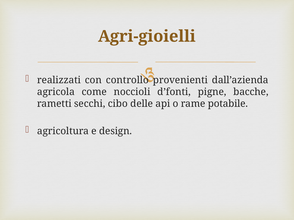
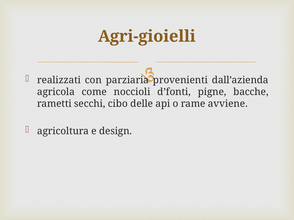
controllo: controllo -> parziaria
potabile: potabile -> avviene
